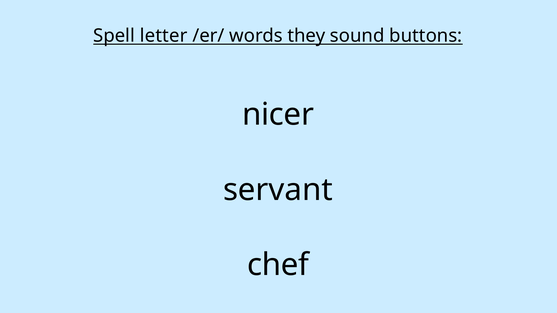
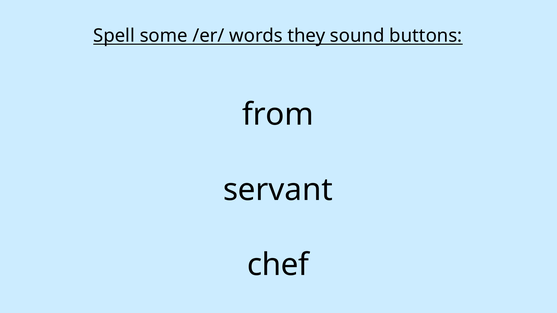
letter: letter -> some
nicer: nicer -> from
